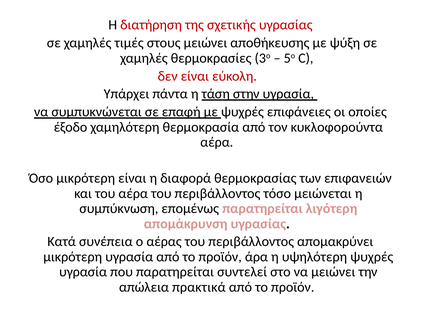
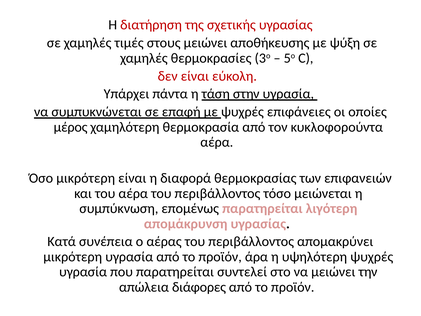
έξοδο: έξοδο -> μέρος
πρακτικά: πρακτικά -> διάφορες
